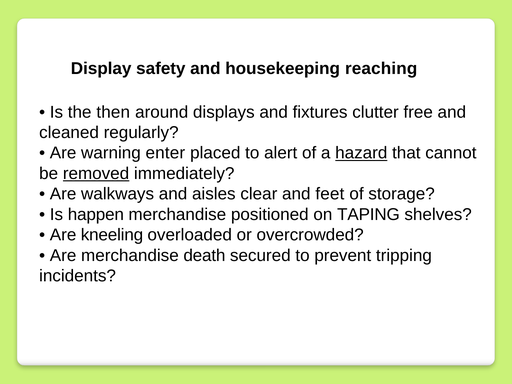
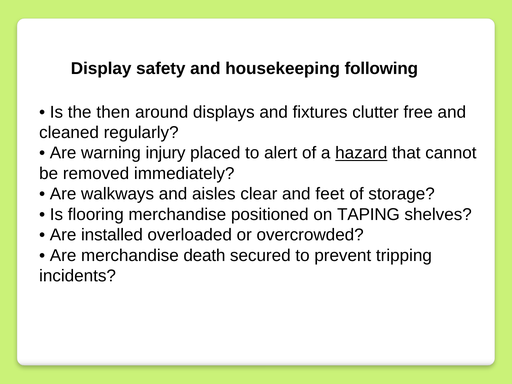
reaching: reaching -> following
enter: enter -> injury
removed underline: present -> none
happen: happen -> flooring
kneeling: kneeling -> installed
